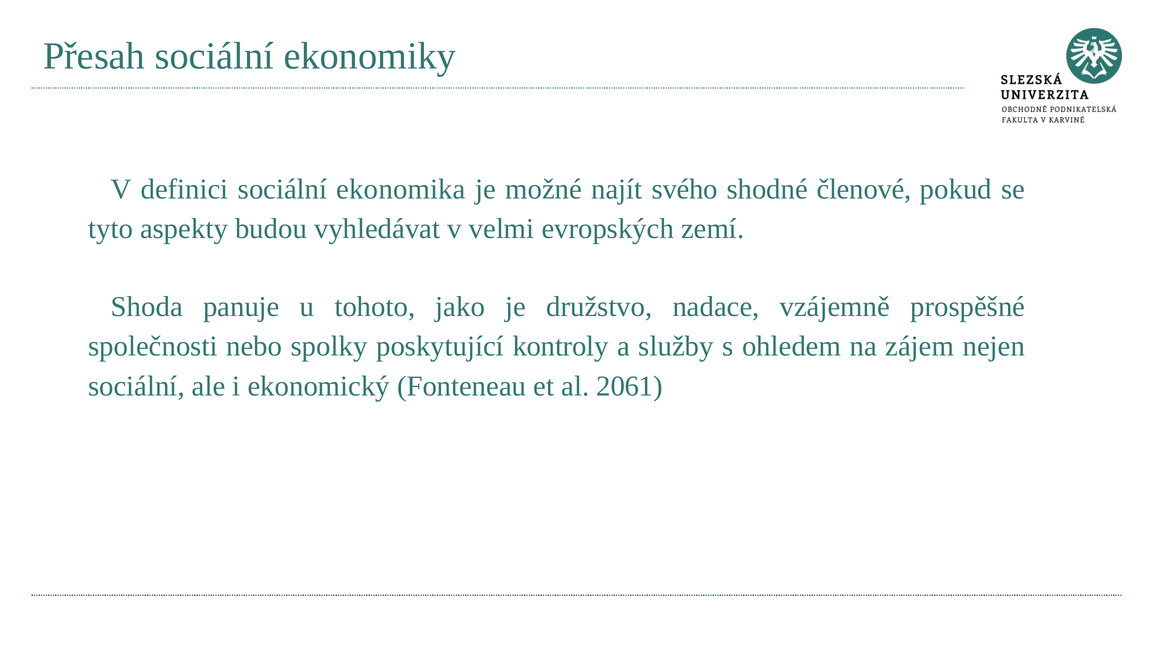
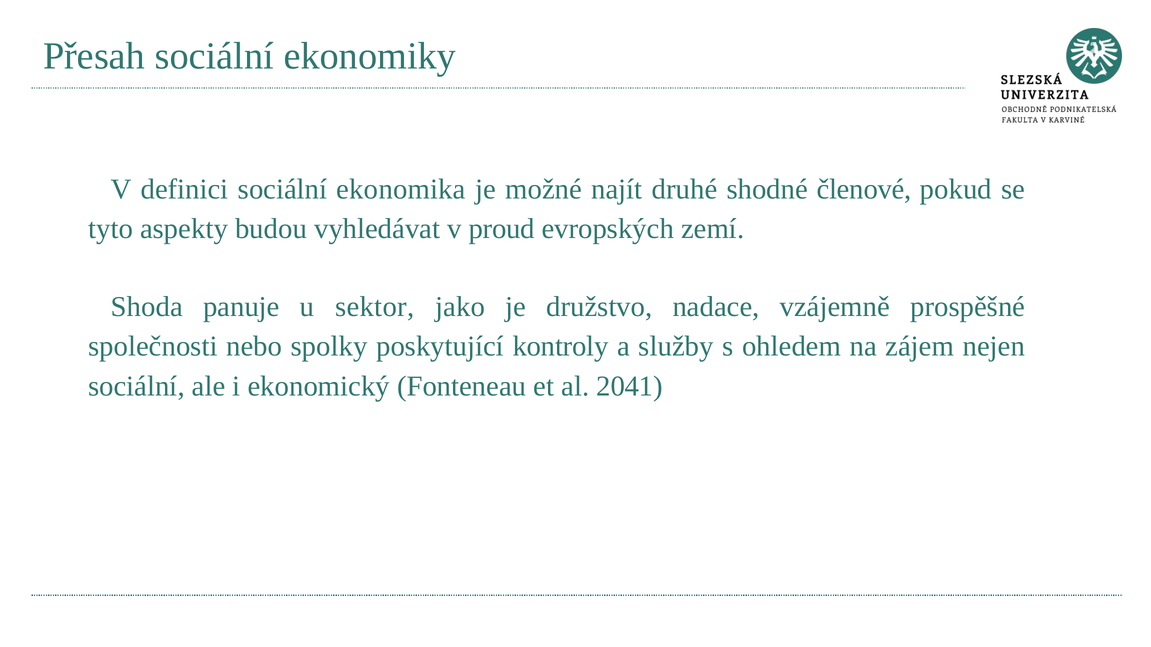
svého: svého -> druhé
velmi: velmi -> proud
tohoto: tohoto -> sektor
2061: 2061 -> 2041
